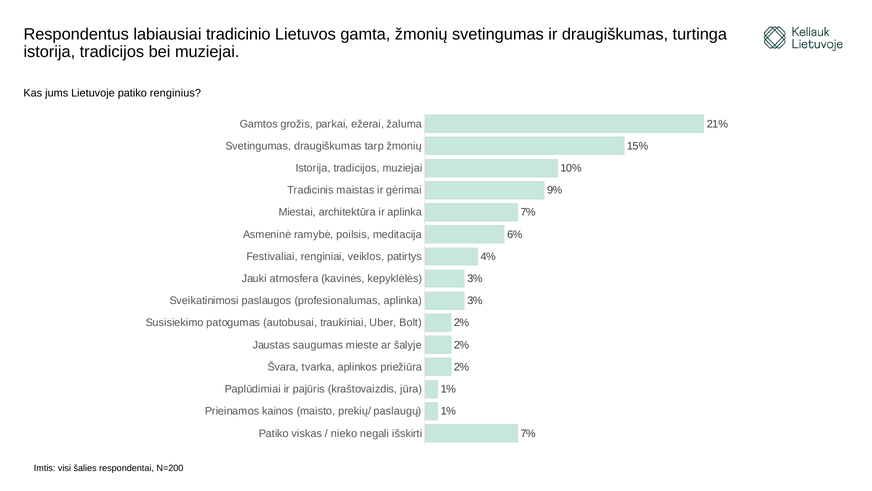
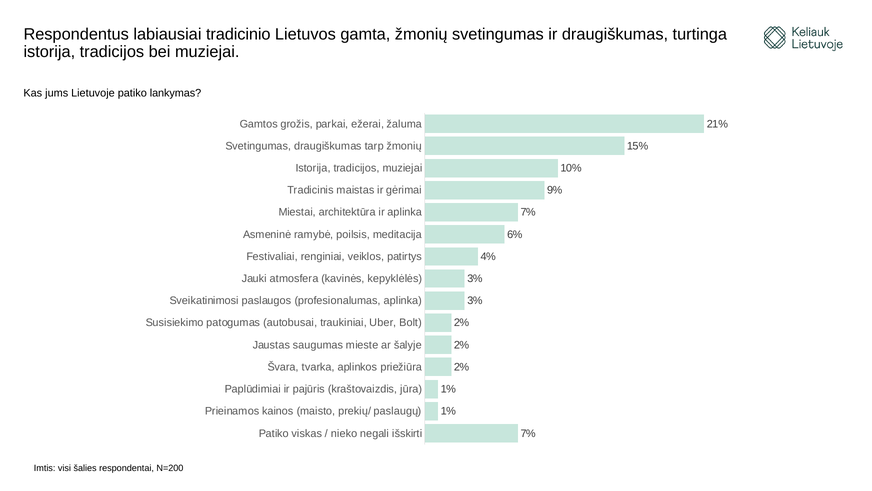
renginius: renginius -> lankymas
